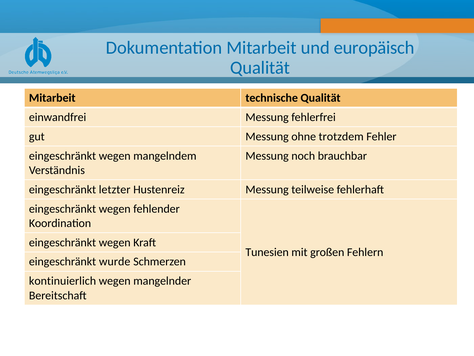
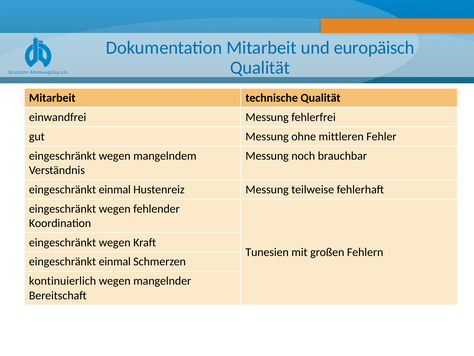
trotzdem: trotzdem -> mittleren
letzter at (115, 189): letzter -> einmal
wurde at (115, 261): wurde -> einmal
